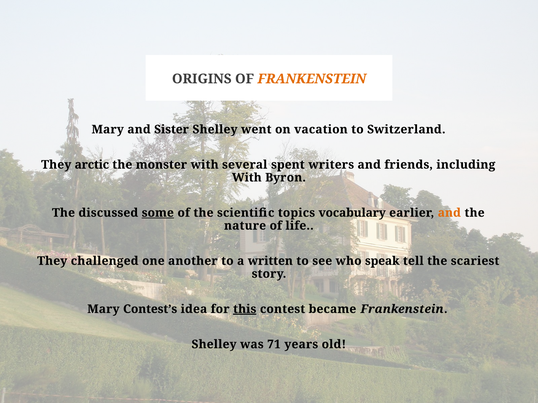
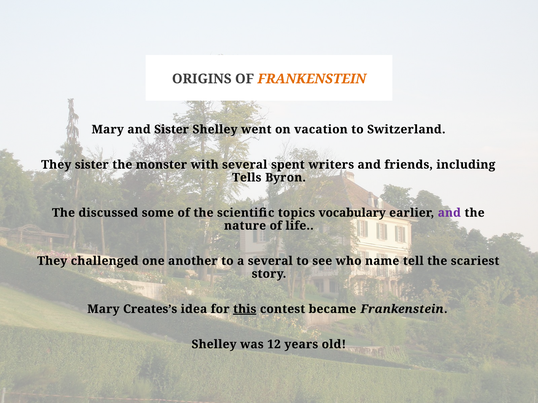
They arctic: arctic -> sister
With at (247, 178): With -> Tells
some underline: present -> none
and at (449, 213) colour: orange -> purple
a written: written -> several
speak: speak -> name
Contest’s: Contest’s -> Creates’s
71: 71 -> 12
